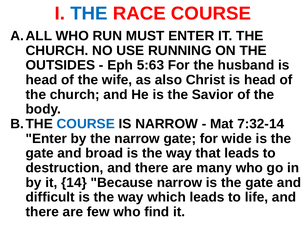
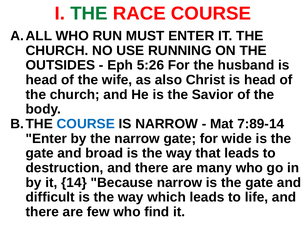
THE at (89, 13) colour: blue -> green
5:63: 5:63 -> 5:26
7:32-14: 7:32-14 -> 7:89-14
